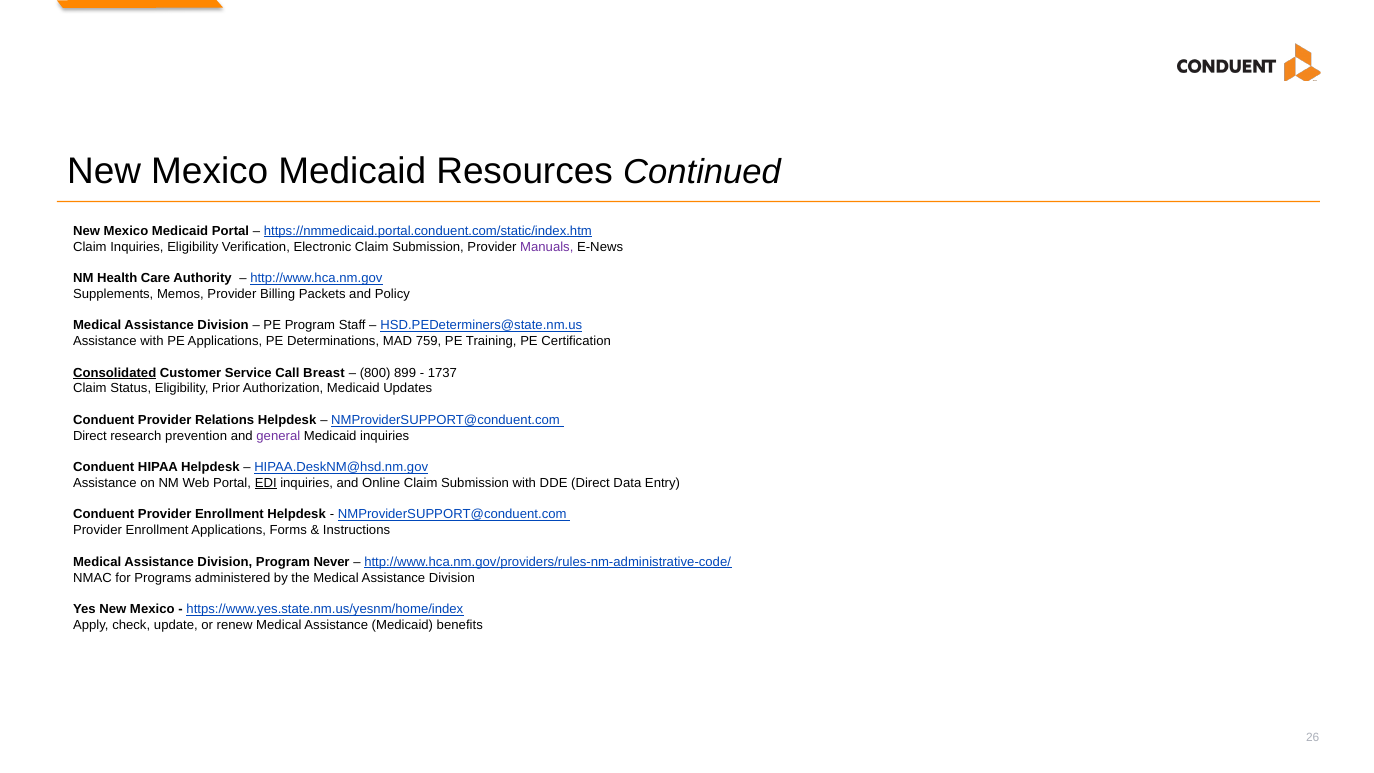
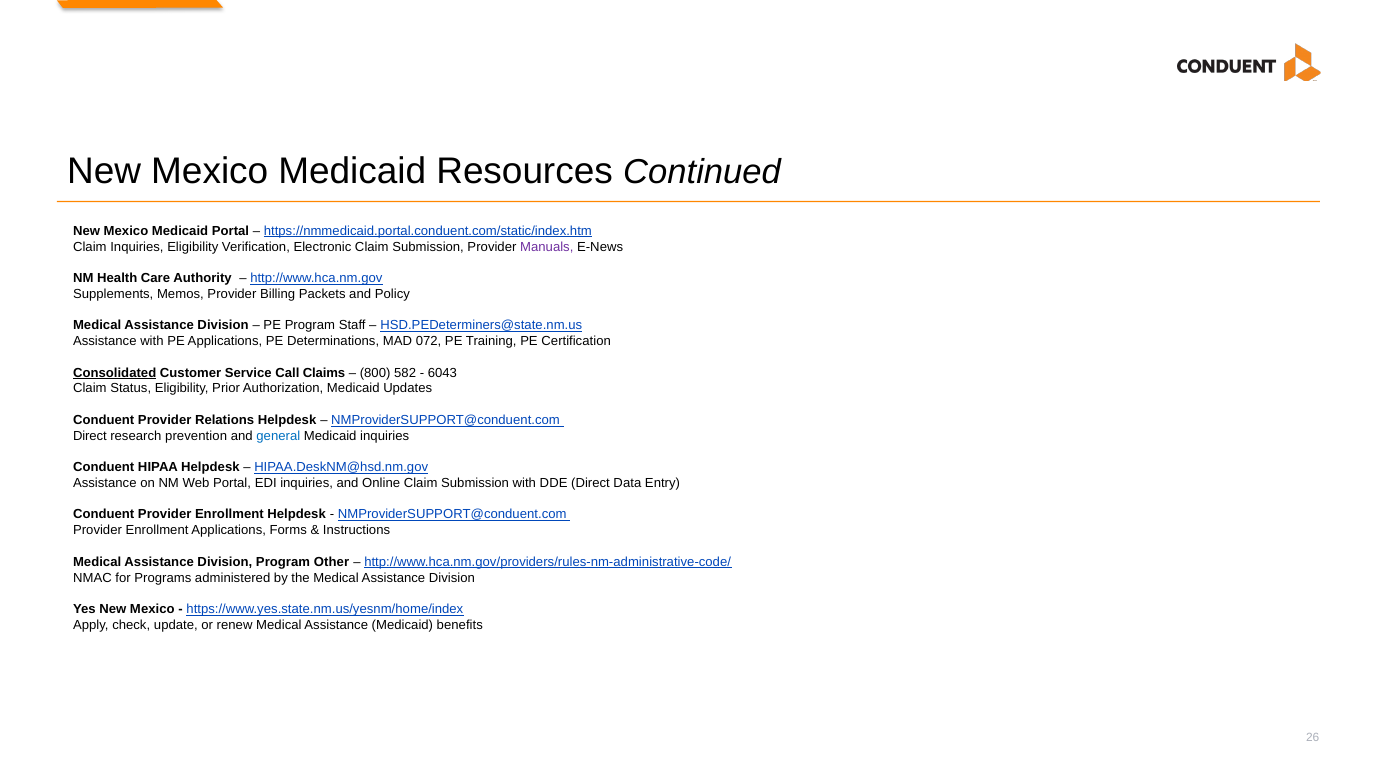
759: 759 -> 072
Breast: Breast -> Claims
899: 899 -> 582
1737: 1737 -> 6043
general colour: purple -> blue
EDI underline: present -> none
Never: Never -> Other
